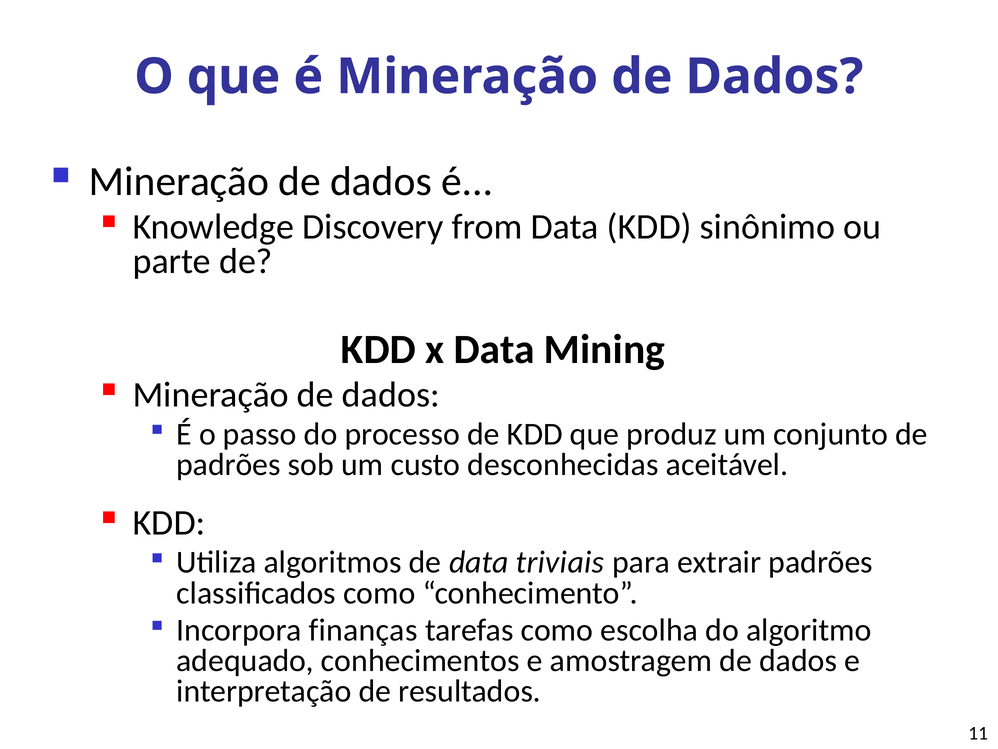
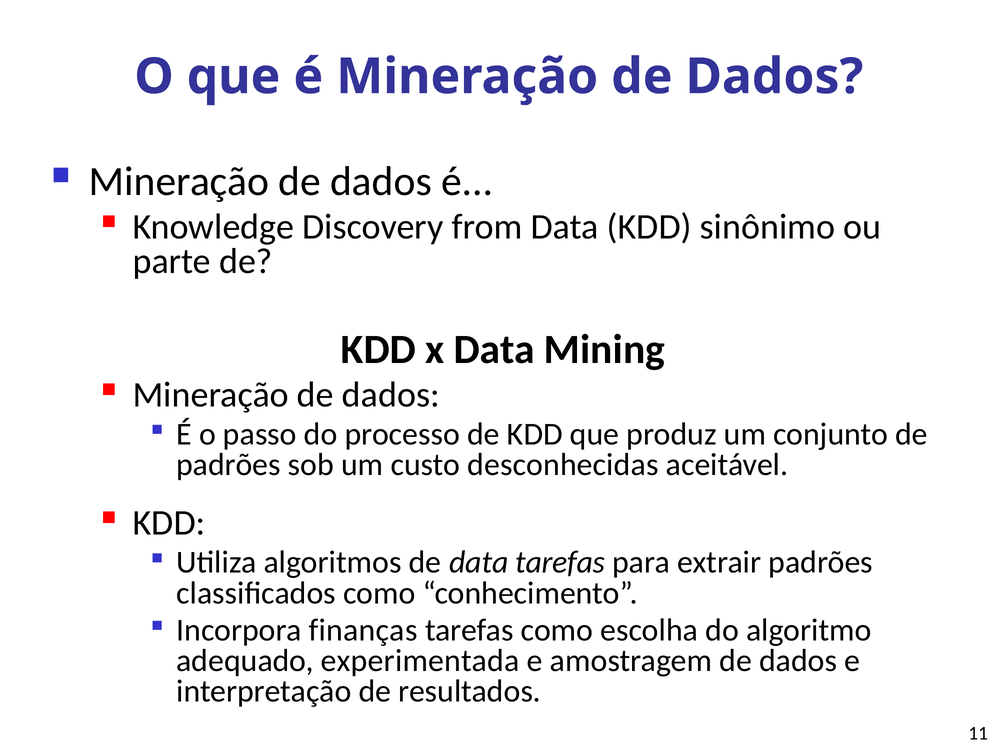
data triviais: triviais -> tarefas
conhecimentos: conhecimentos -> experimentada
